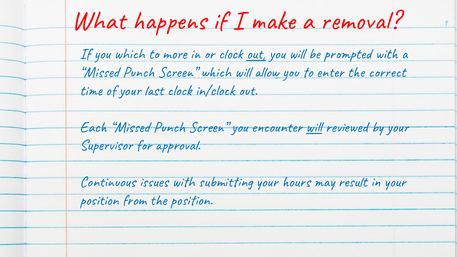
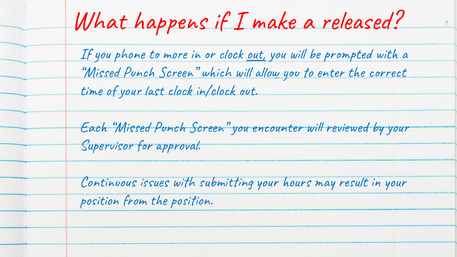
removal: removal -> released
you which: which -> phone
will at (314, 127) underline: present -> none
